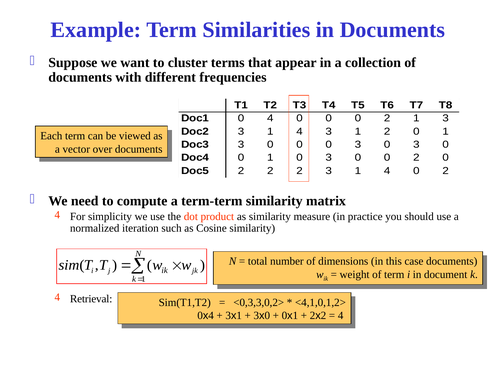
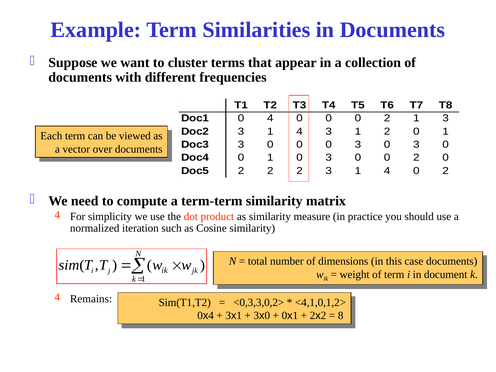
Retrieval: Retrieval -> Remains
4 at (341, 316): 4 -> 8
